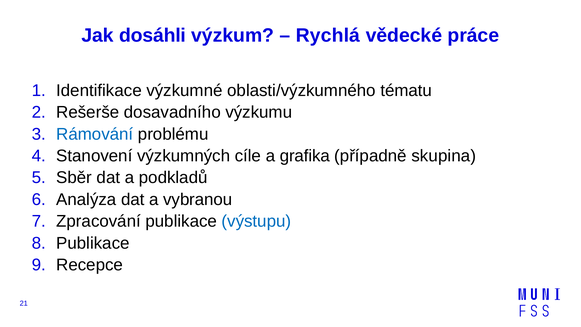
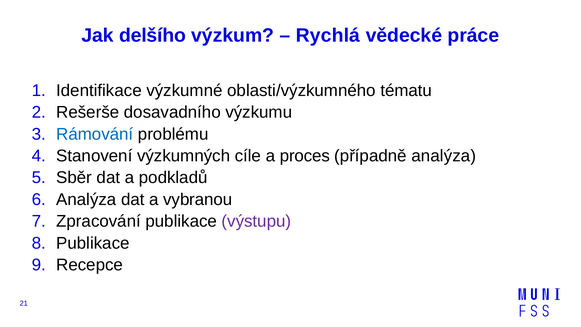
dosáhli: dosáhli -> delšího
grafika: grafika -> proces
případně skupina: skupina -> analýza
výstupu colour: blue -> purple
